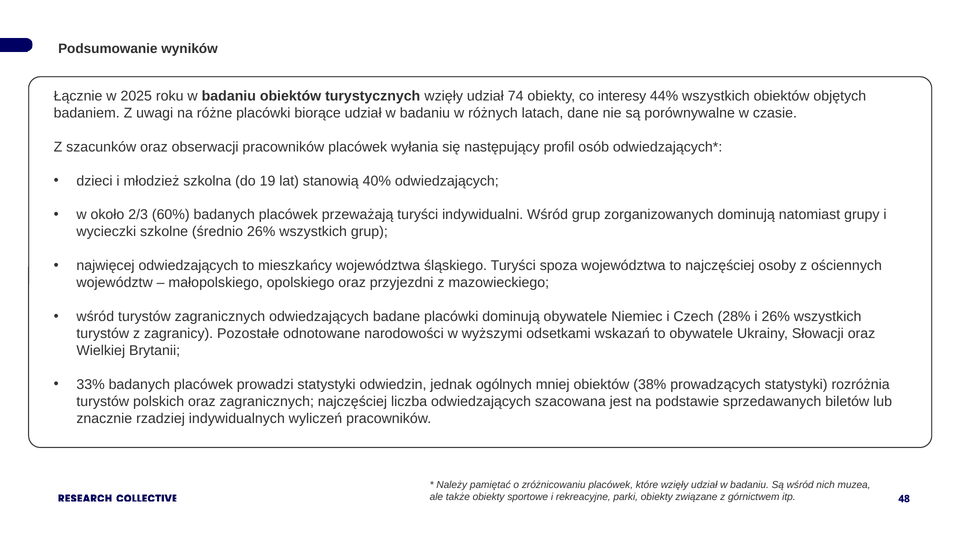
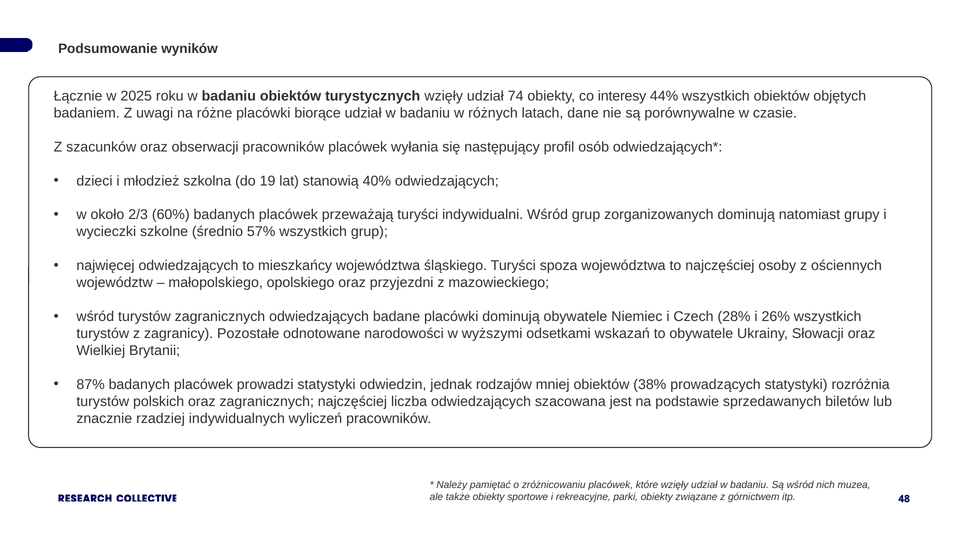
średnio 26%: 26% -> 57%
33%: 33% -> 87%
ogólnych: ogólnych -> rodzajów
